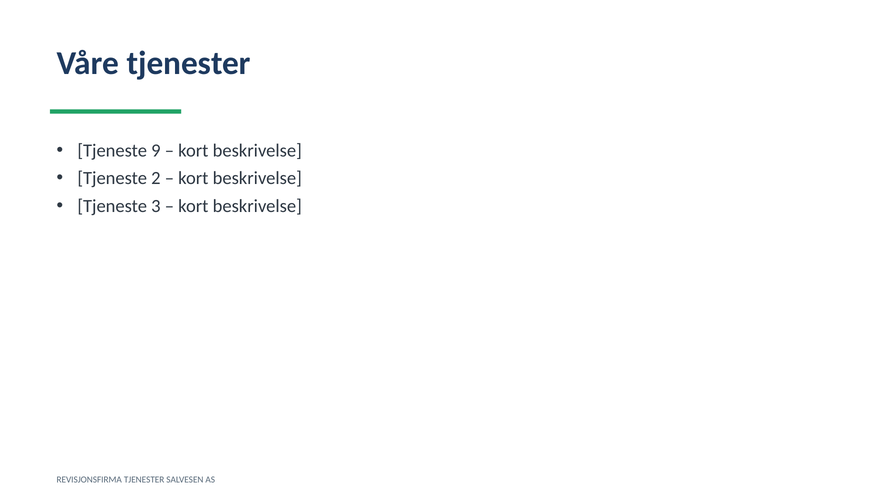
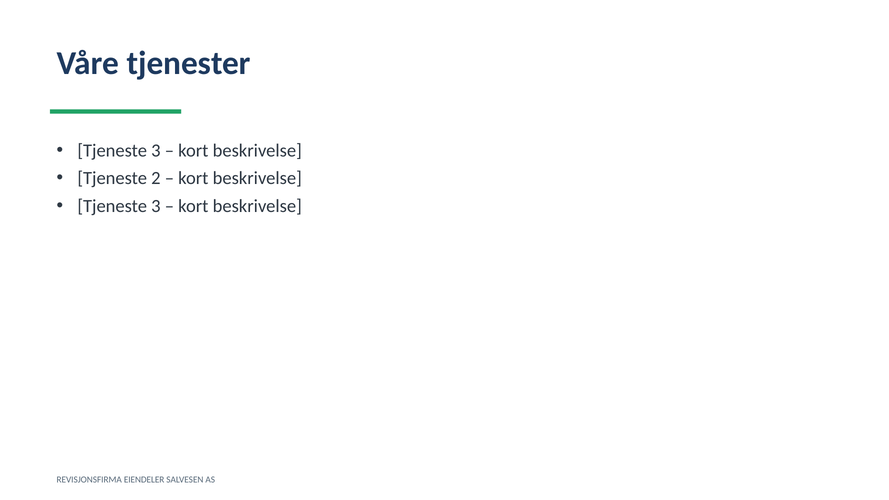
9 at (156, 151): 9 -> 3
REVISJONSFIRMA TJENESTER: TJENESTER -> EIENDELER
